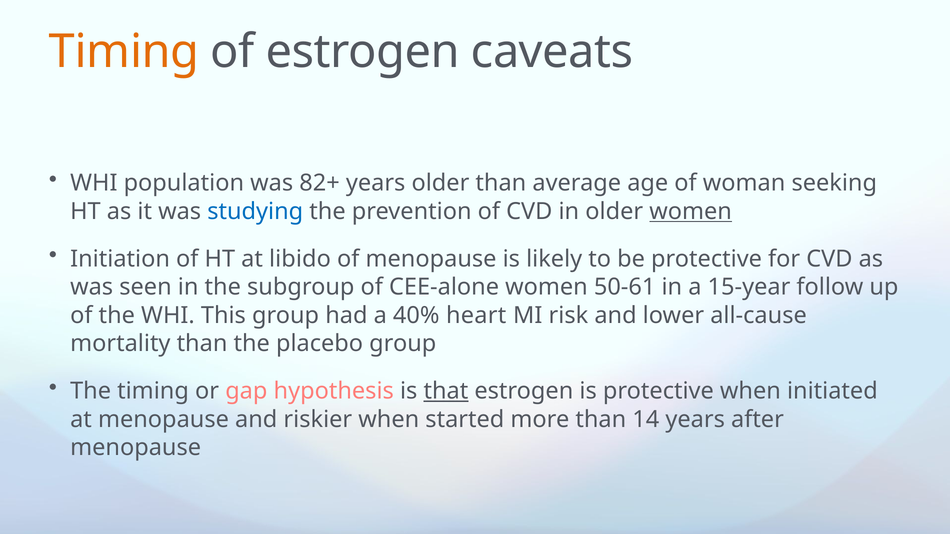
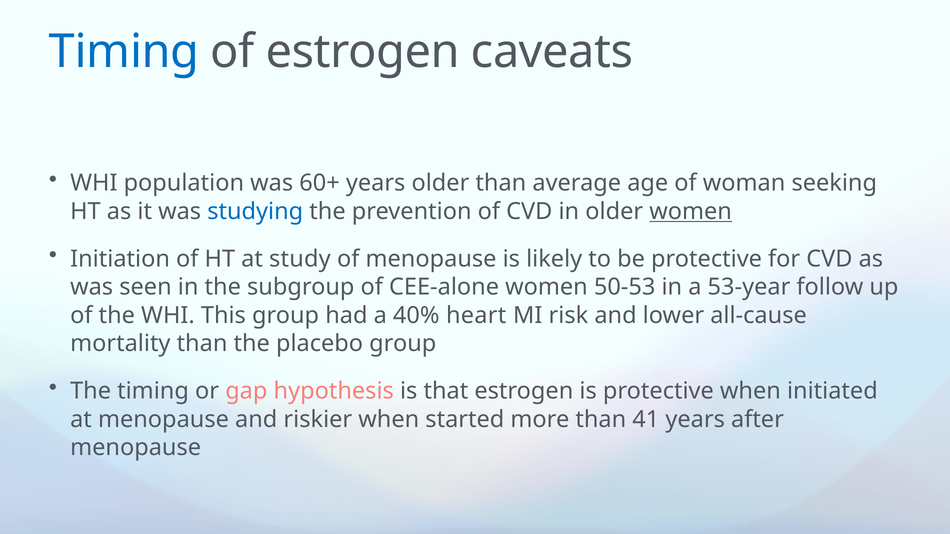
Timing at (124, 52) colour: orange -> blue
82+: 82+ -> 60+
libido: libido -> study
50-61: 50-61 -> 50-53
15-year: 15-year -> 53-year
that underline: present -> none
14: 14 -> 41
